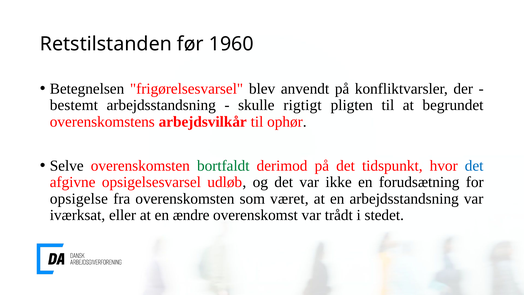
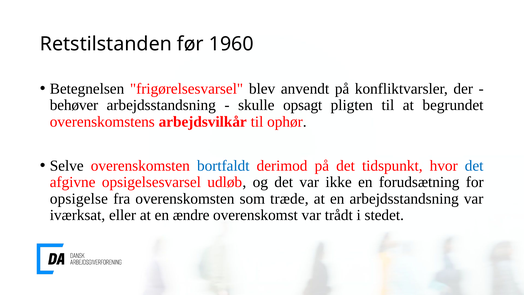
bestemt: bestemt -> behøver
rigtigt: rigtigt -> opsagt
bortfaldt colour: green -> blue
været: været -> træde
